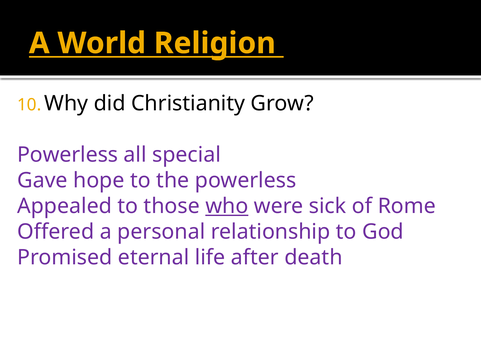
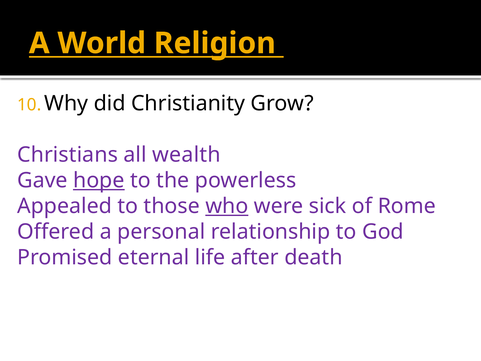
Powerless at (68, 155): Powerless -> Christians
special: special -> wealth
hope underline: none -> present
